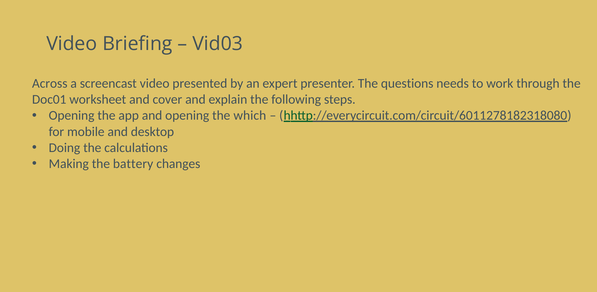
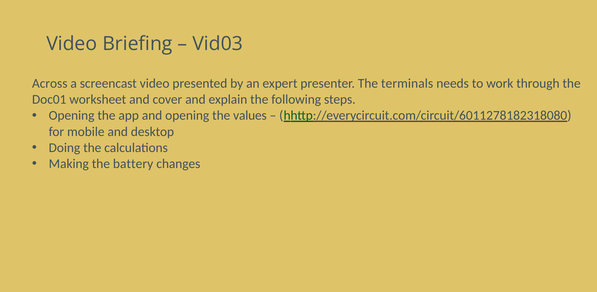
questions: questions -> terminals
which: which -> values
